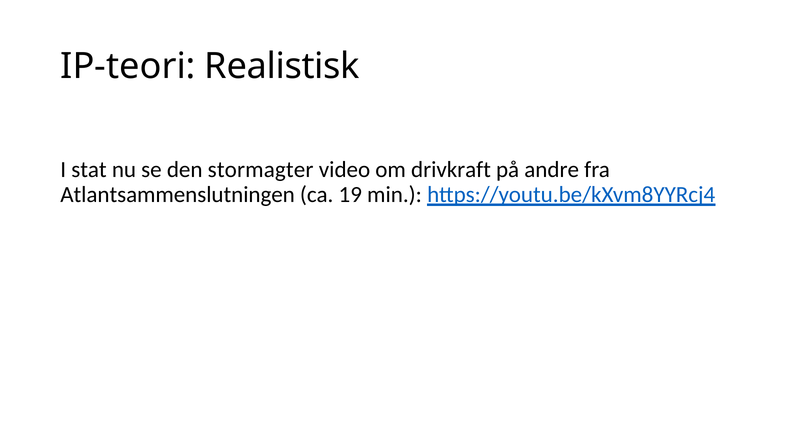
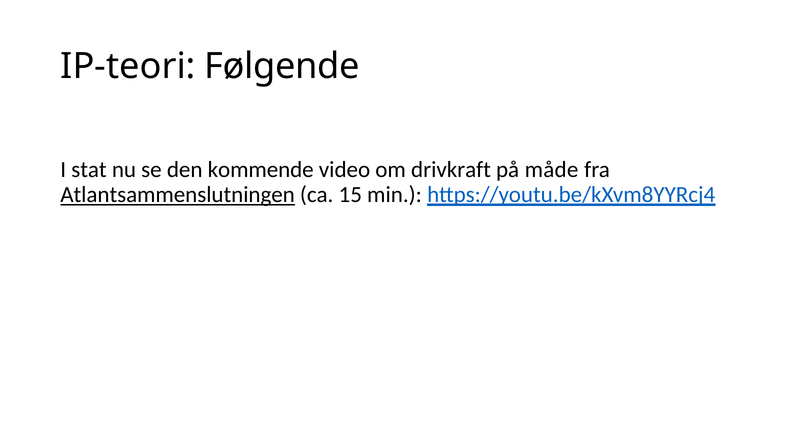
Realistisk: Realistisk -> Følgende
stormagter: stormagter -> kommende
andre: andre -> måde
Atlantsammenslutningen underline: none -> present
19: 19 -> 15
